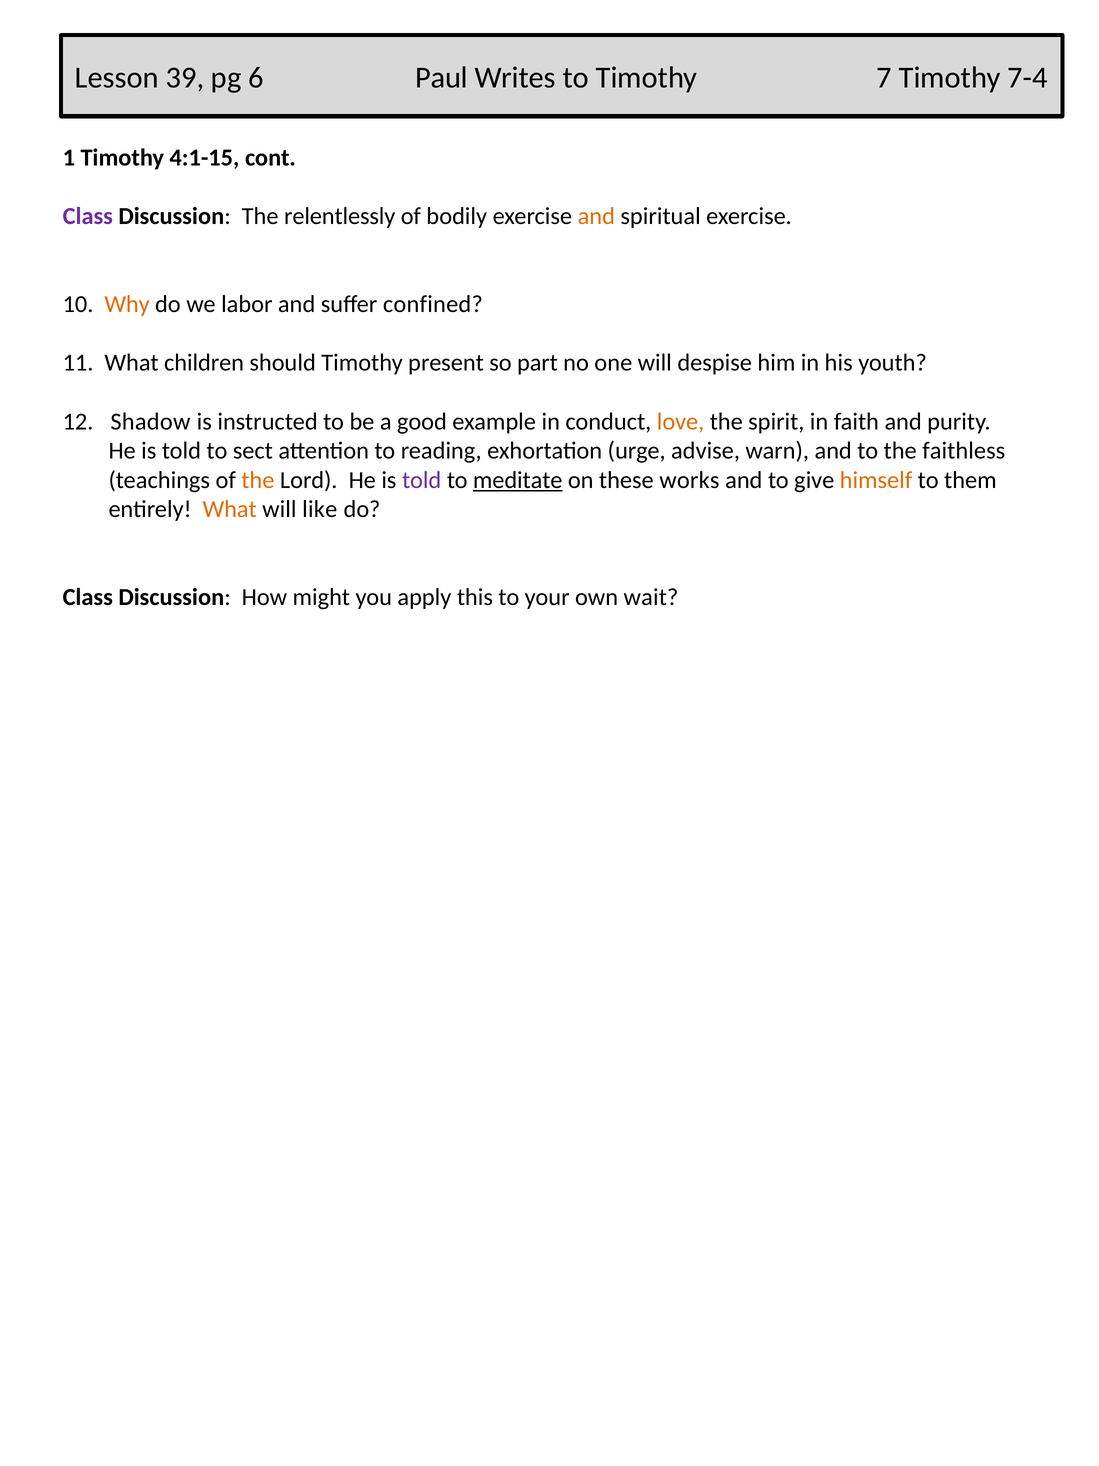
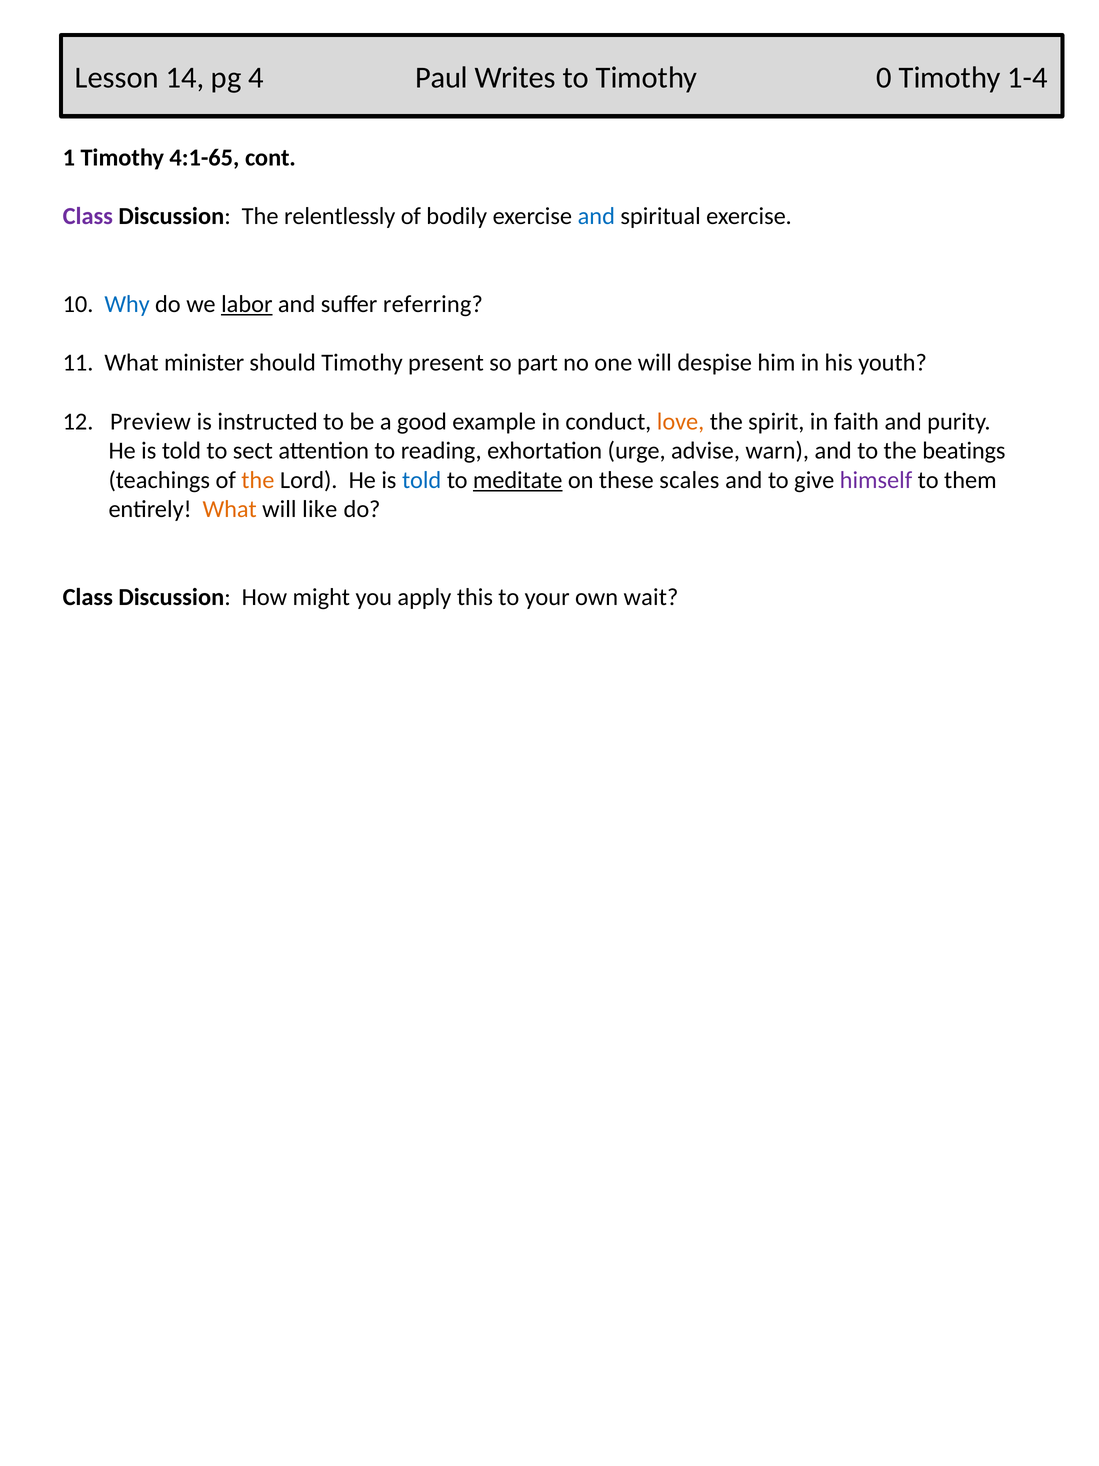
39: 39 -> 14
6: 6 -> 4
7: 7 -> 0
7-4: 7-4 -> 1-4
4:1-15: 4:1-15 -> 4:1-65
and at (596, 216) colour: orange -> blue
Why colour: orange -> blue
labor underline: none -> present
confined: confined -> referring
children: children -> minister
Shadow: Shadow -> Preview
faithless: faithless -> beatings
told at (422, 480) colour: purple -> blue
works: works -> scales
himself colour: orange -> purple
